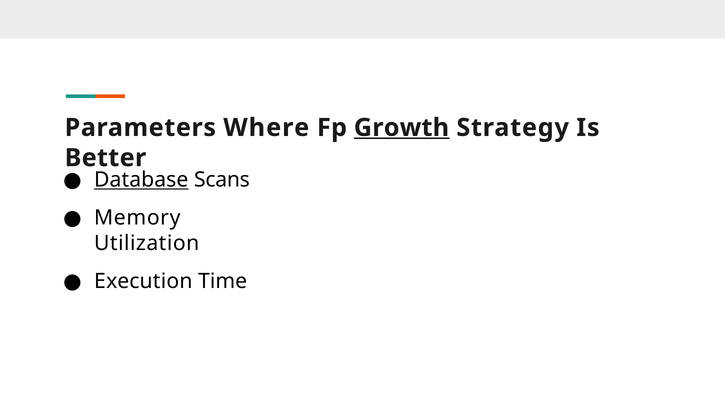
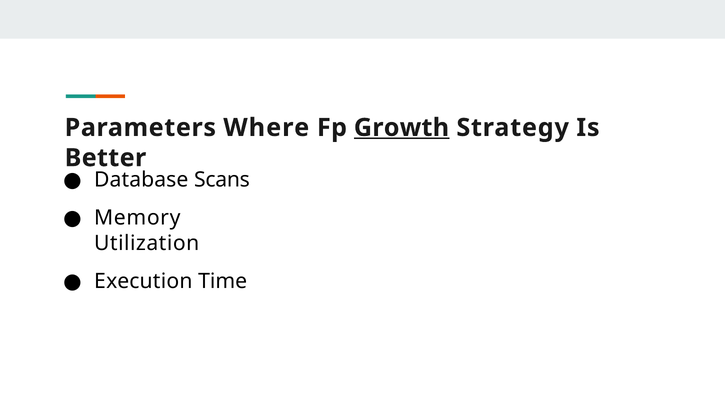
Database underline: present -> none
